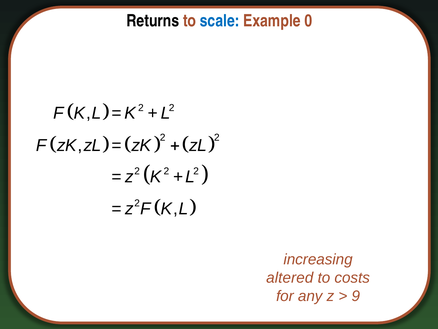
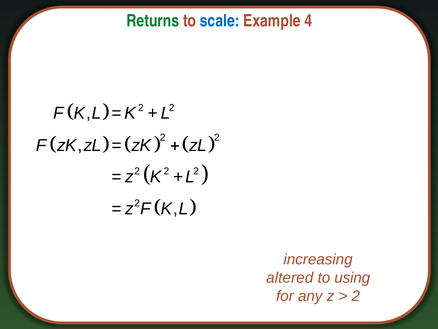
Returns colour: black -> green
0: 0 -> 4
costs: costs -> using
9 at (356, 296): 9 -> 2
